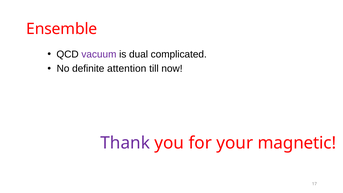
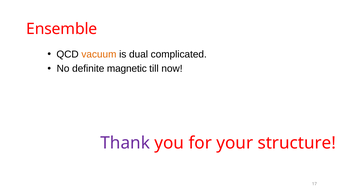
vacuum colour: purple -> orange
attention: attention -> magnetic
magnetic: magnetic -> structure
